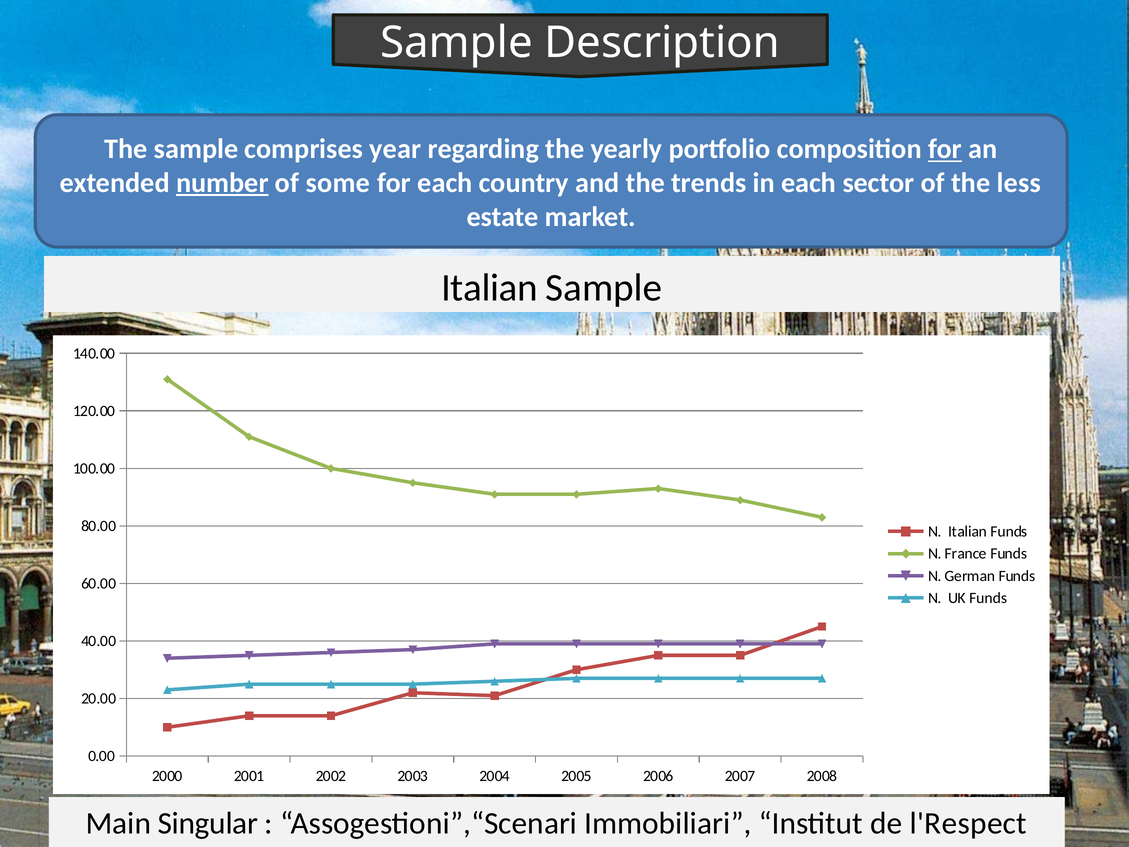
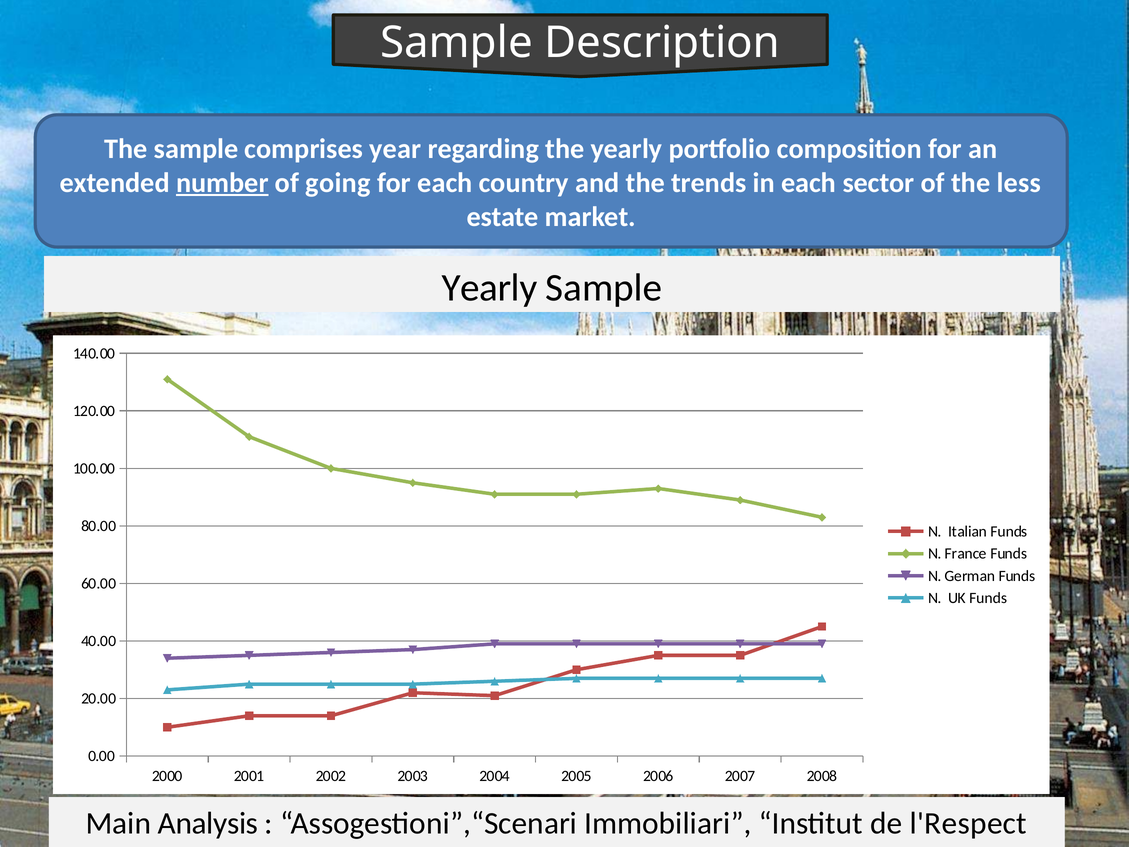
for at (945, 149) underline: present -> none
some: some -> going
Italian at (489, 288): Italian -> Yearly
Singular: Singular -> Analysis
